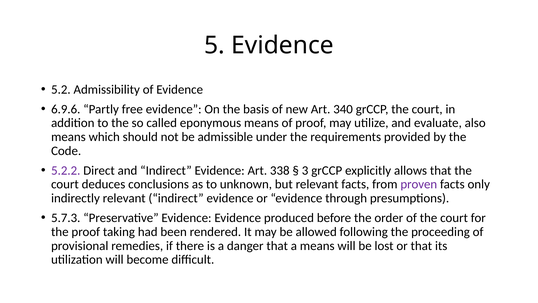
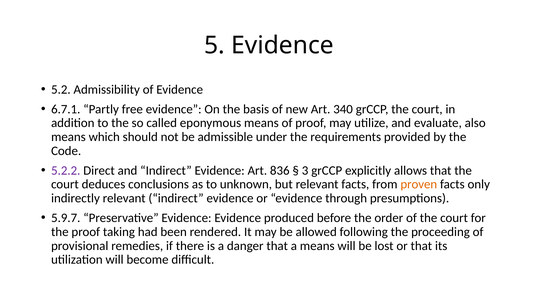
6.9.6: 6.9.6 -> 6.7.1
338: 338 -> 836
proven colour: purple -> orange
5.7.3: 5.7.3 -> 5.9.7
